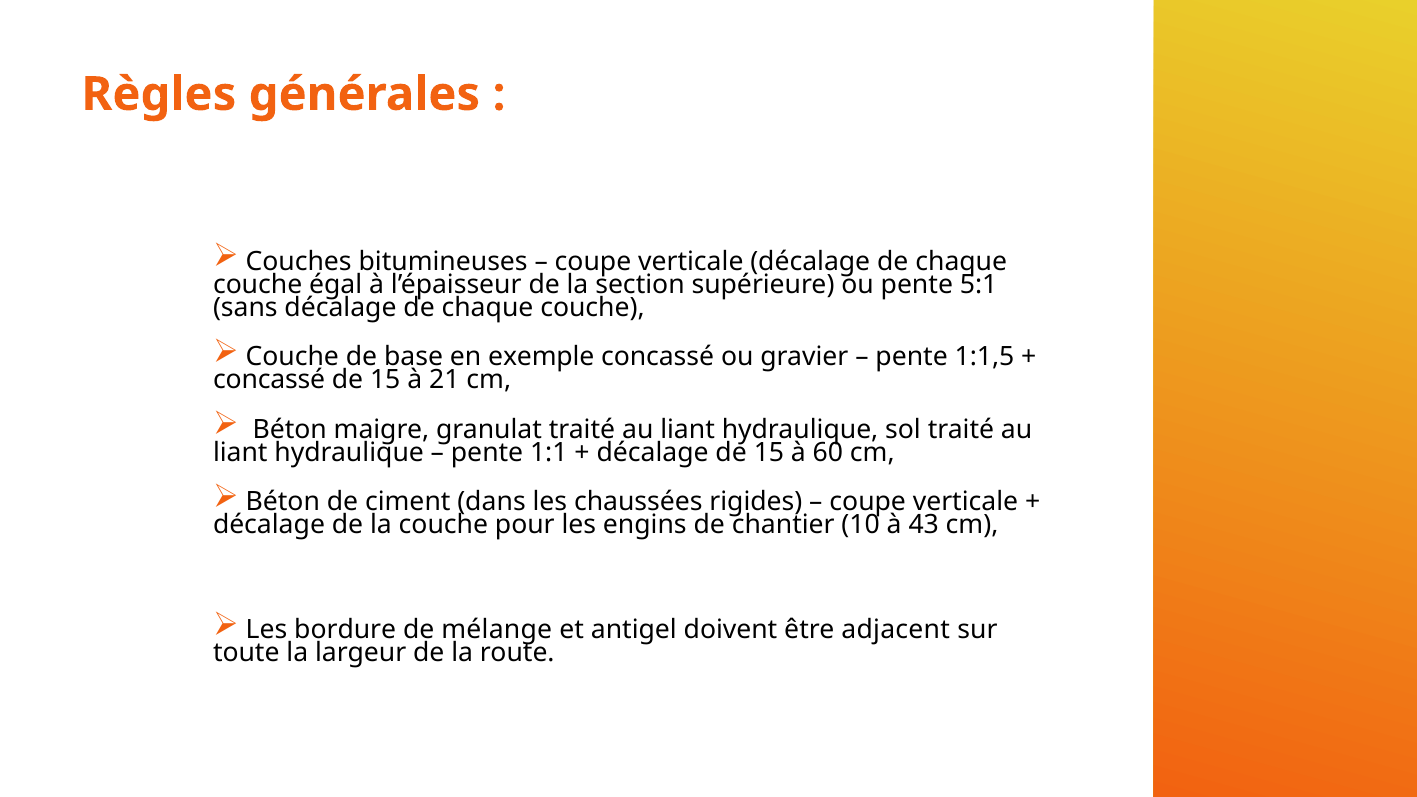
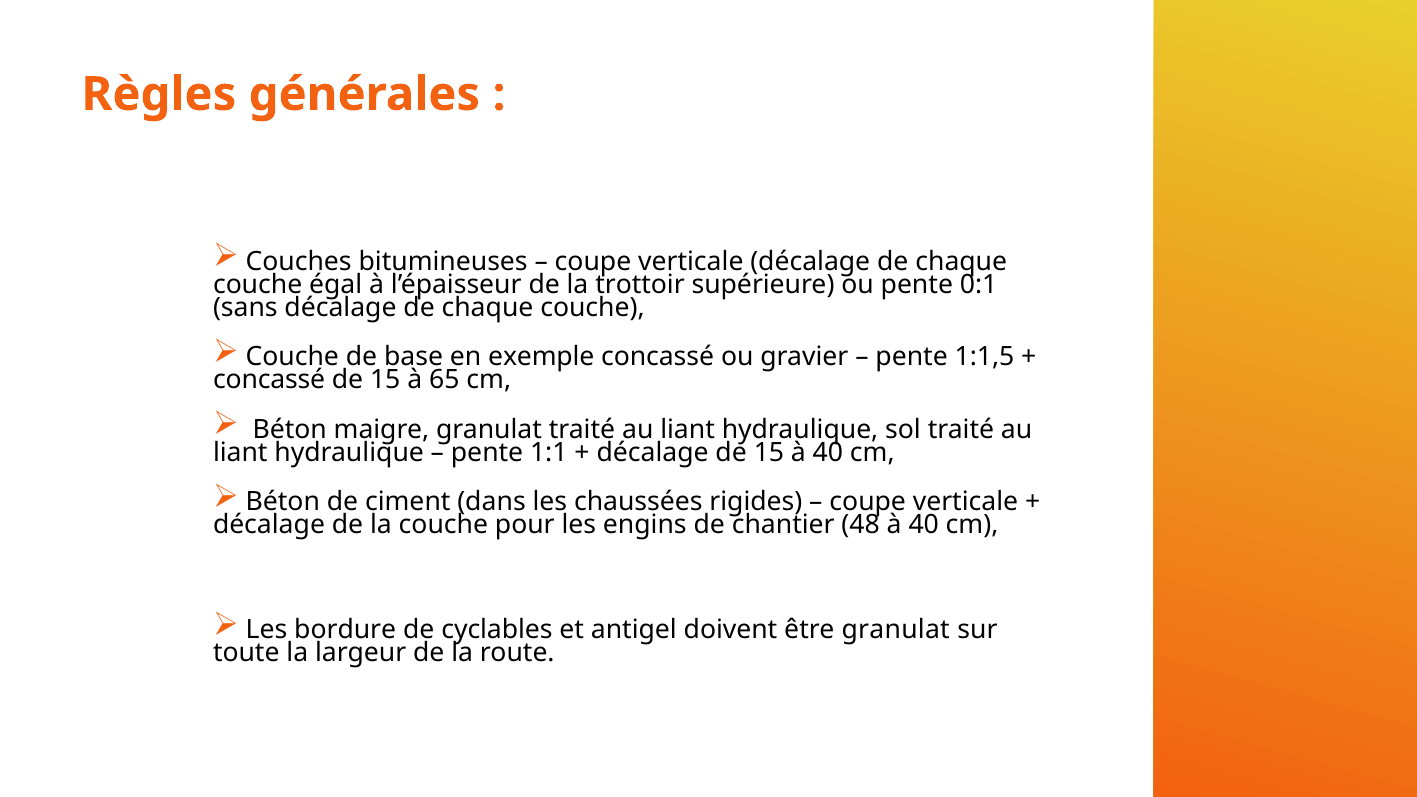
section: section -> trottoir
5:1: 5:1 -> 0:1
21: 21 -> 65
15 à 60: 60 -> 40
10: 10 -> 48
43 at (924, 525): 43 -> 40
mélange: mélange -> cyclables
être adjacent: adjacent -> granulat
